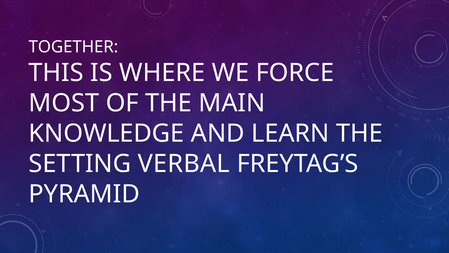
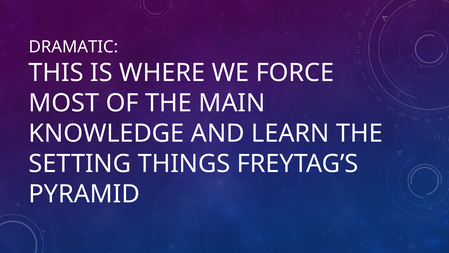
TOGETHER: TOGETHER -> DRAMATIC
VERBAL: VERBAL -> THINGS
